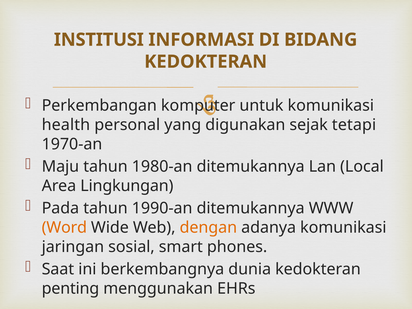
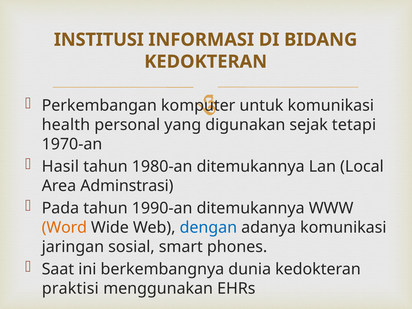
Maju: Maju -> Hasil
Lingkungan: Lingkungan -> Adminstrasi
dengan colour: orange -> blue
penting: penting -> praktisi
